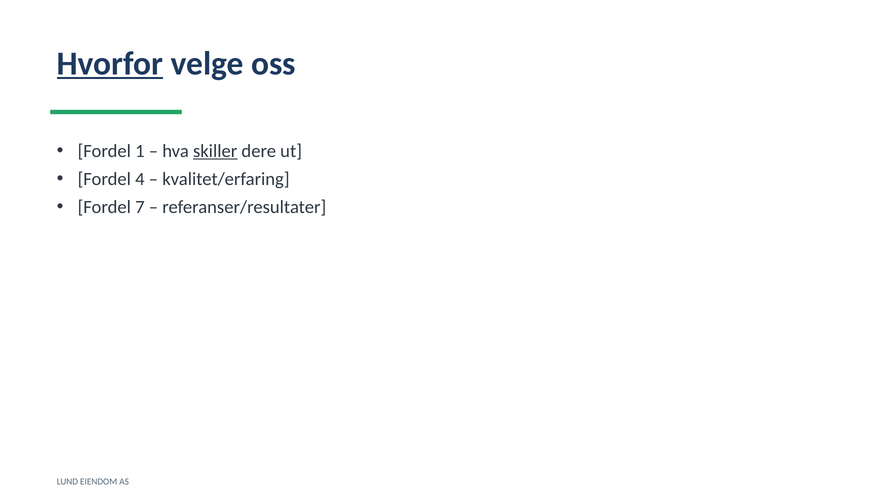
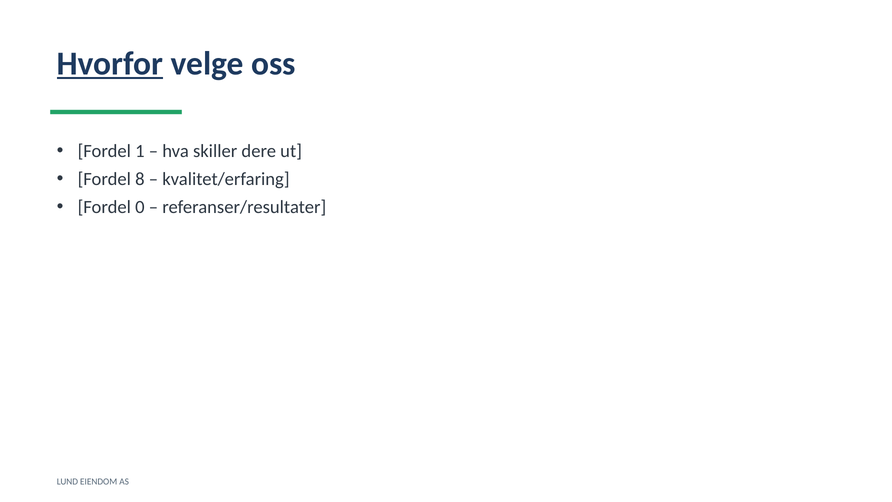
skiller underline: present -> none
4: 4 -> 8
7: 7 -> 0
